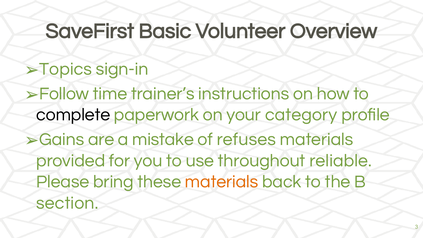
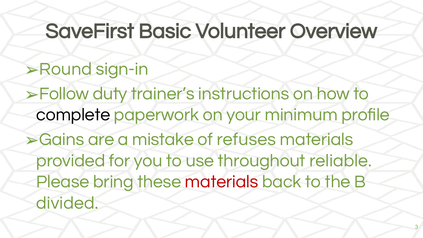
Topics: Topics -> Round
time: time -> duty
category: category -> minimum
materials at (222, 182) colour: orange -> red
section: section -> divided
